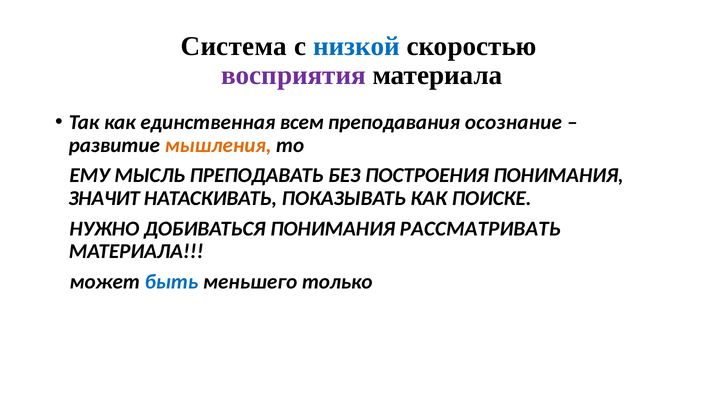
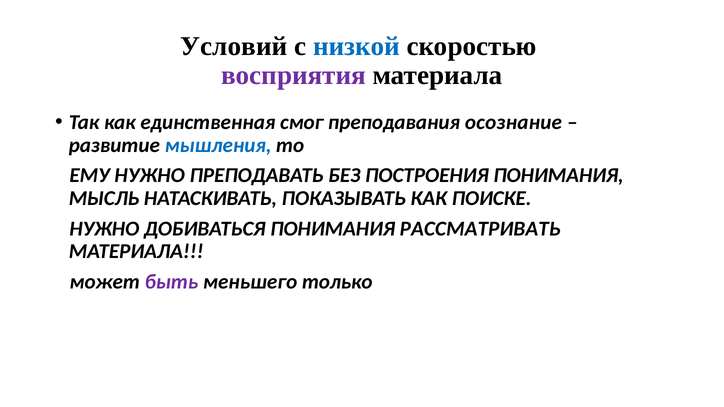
Система: Система -> Условий
всем: всем -> смог
мышления colour: orange -> blue
ЕМУ МЫСЛЬ: МЫСЛЬ -> НУЖНО
ЗНАЧИТ: ЗНАЧИТ -> МЫСЛЬ
быть colour: blue -> purple
